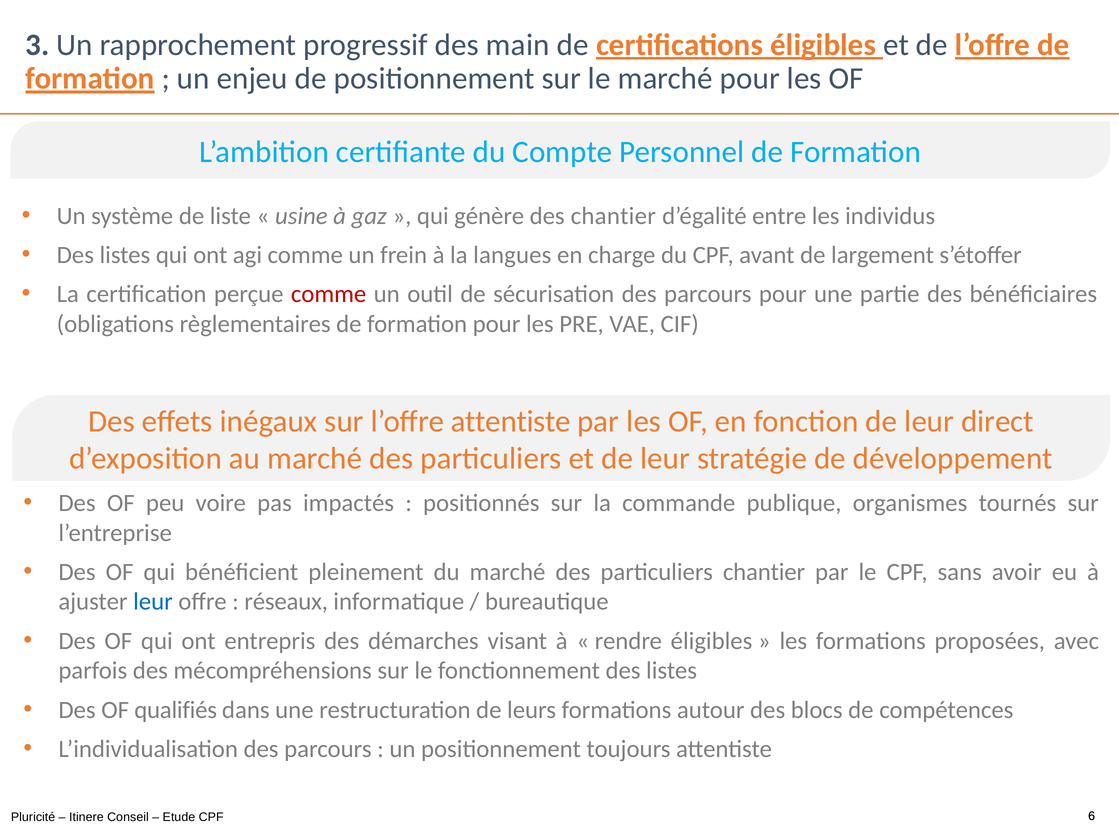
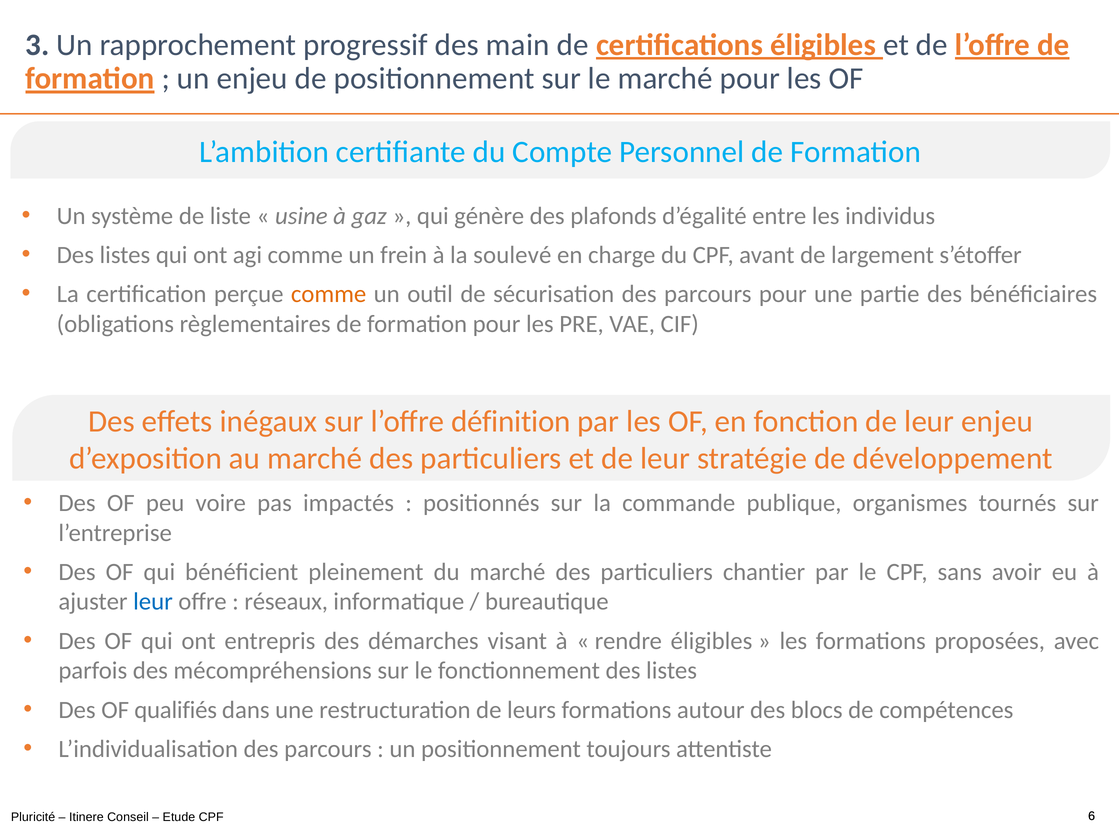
des chantier: chantier -> plafonds
langues: langues -> soulevé
comme at (329, 294) colour: red -> orange
l’offre attentiste: attentiste -> définition
leur direct: direct -> enjeu
